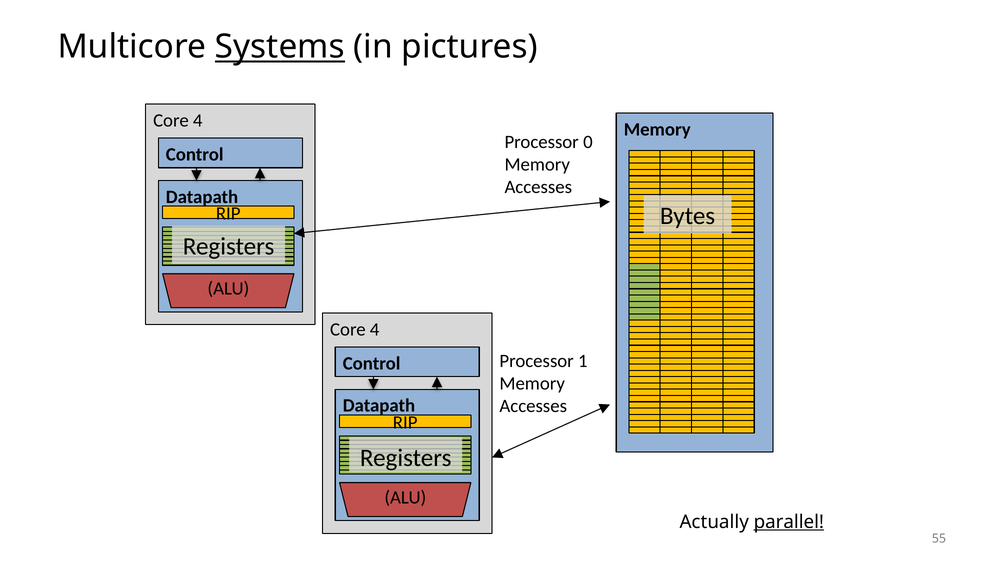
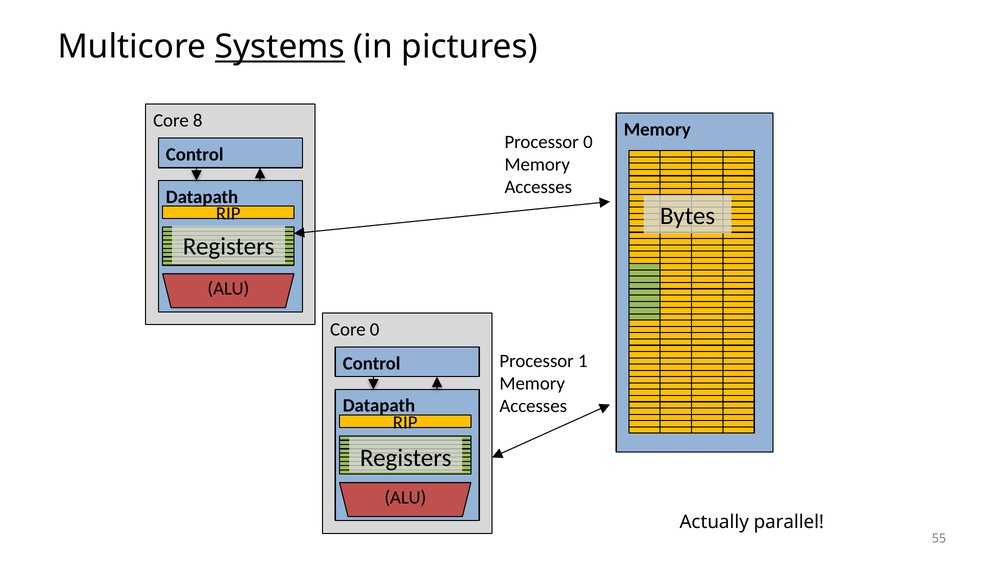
4 at (198, 121): 4 -> 8
4 at (375, 329): 4 -> 0
parallel underline: present -> none
